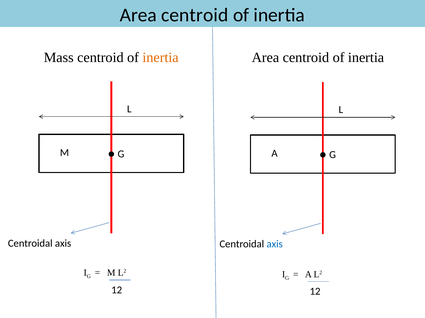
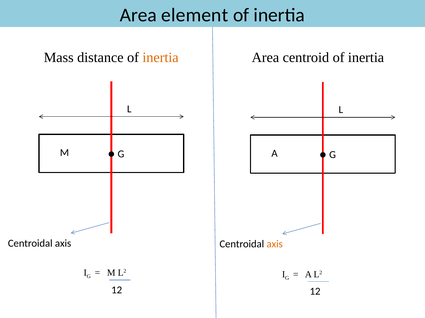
centroid at (195, 15): centroid -> element
Mass centroid: centroid -> distance
axis at (275, 244) colour: blue -> orange
